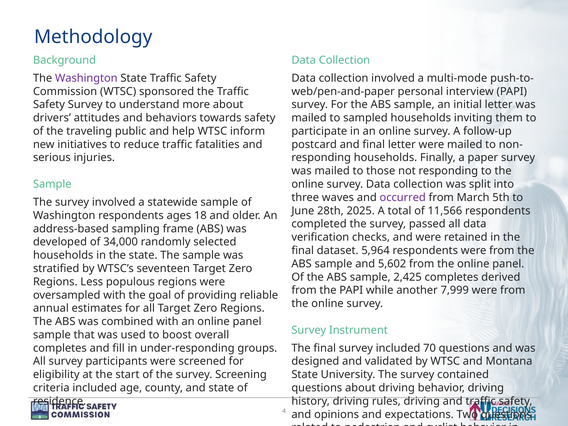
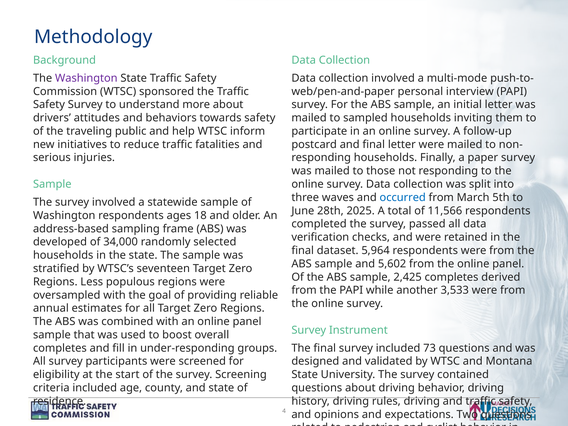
occurred colour: purple -> blue
7,999: 7,999 -> 3,533
70: 70 -> 73
